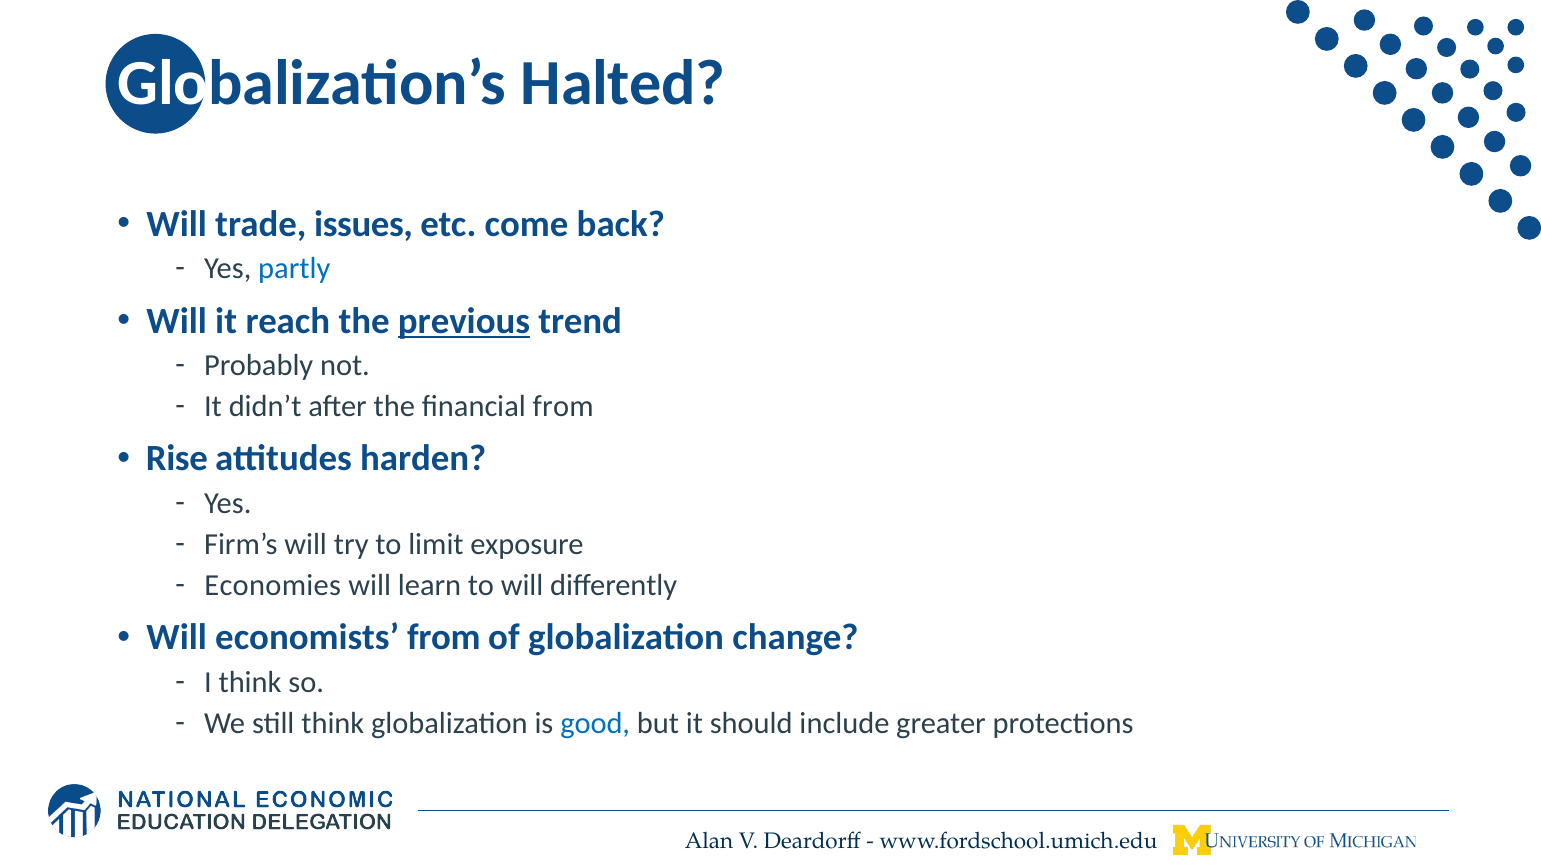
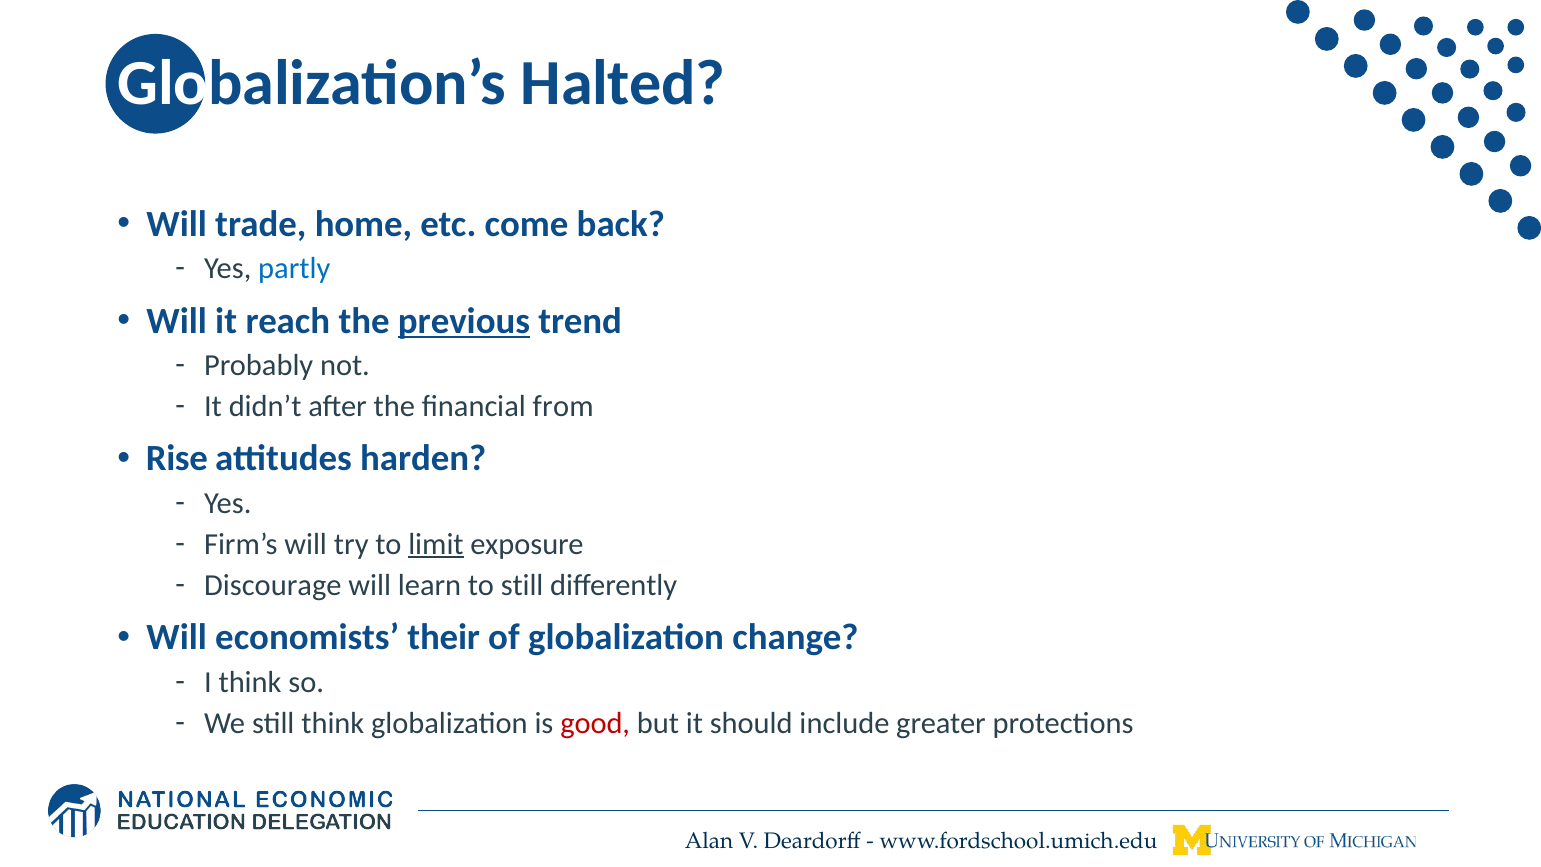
issues: issues -> home
limit underline: none -> present
Economies: Economies -> Discourage
to will: will -> still
economists from: from -> their
good colour: blue -> red
